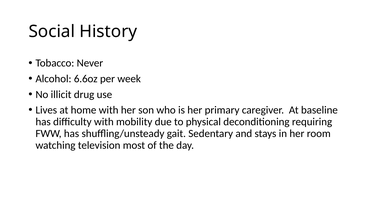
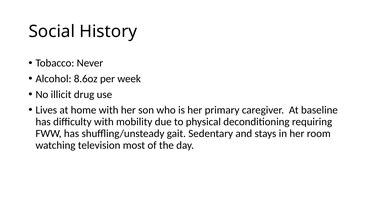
6.6oz: 6.6oz -> 8.6oz
